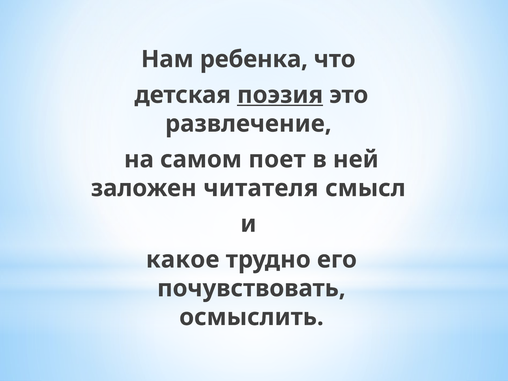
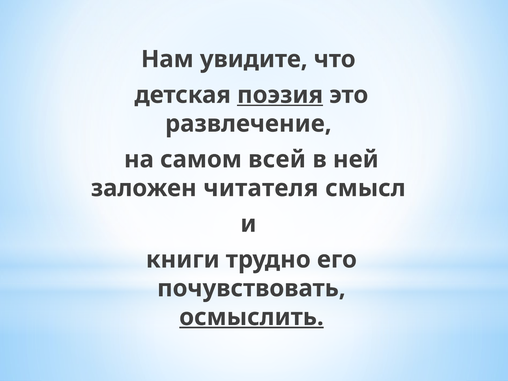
ребенка: ребенка -> увидите
поет: поет -> всей
какое: какое -> книги
осмыслить underline: none -> present
